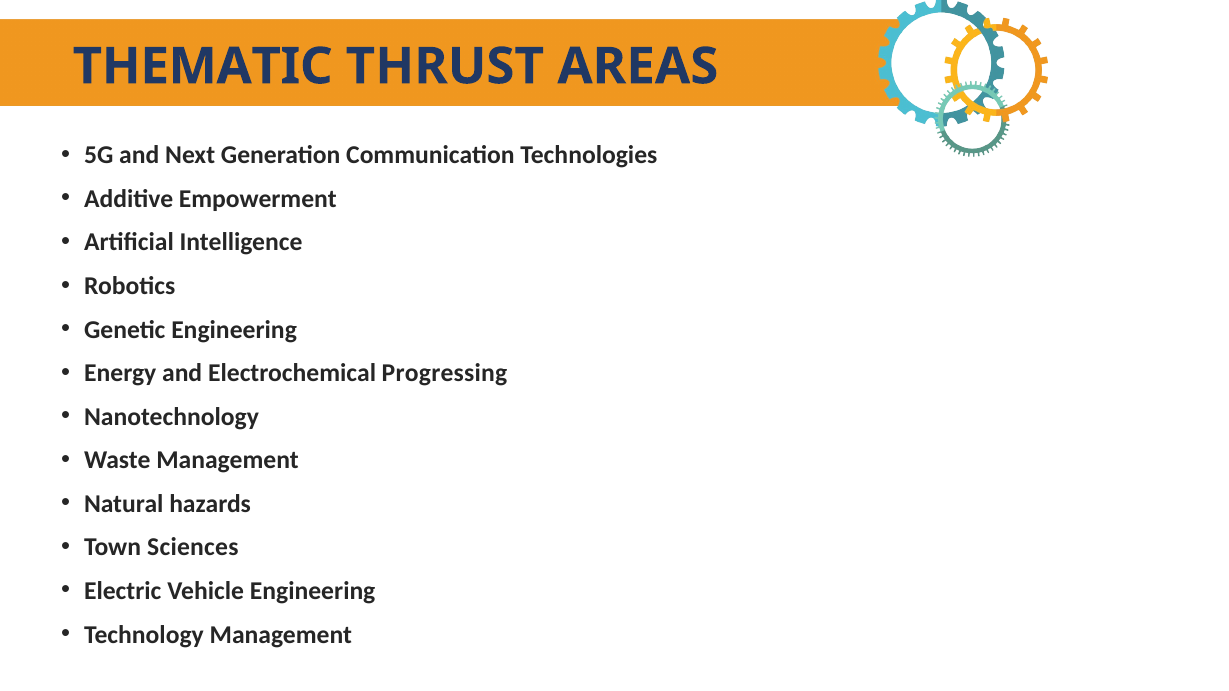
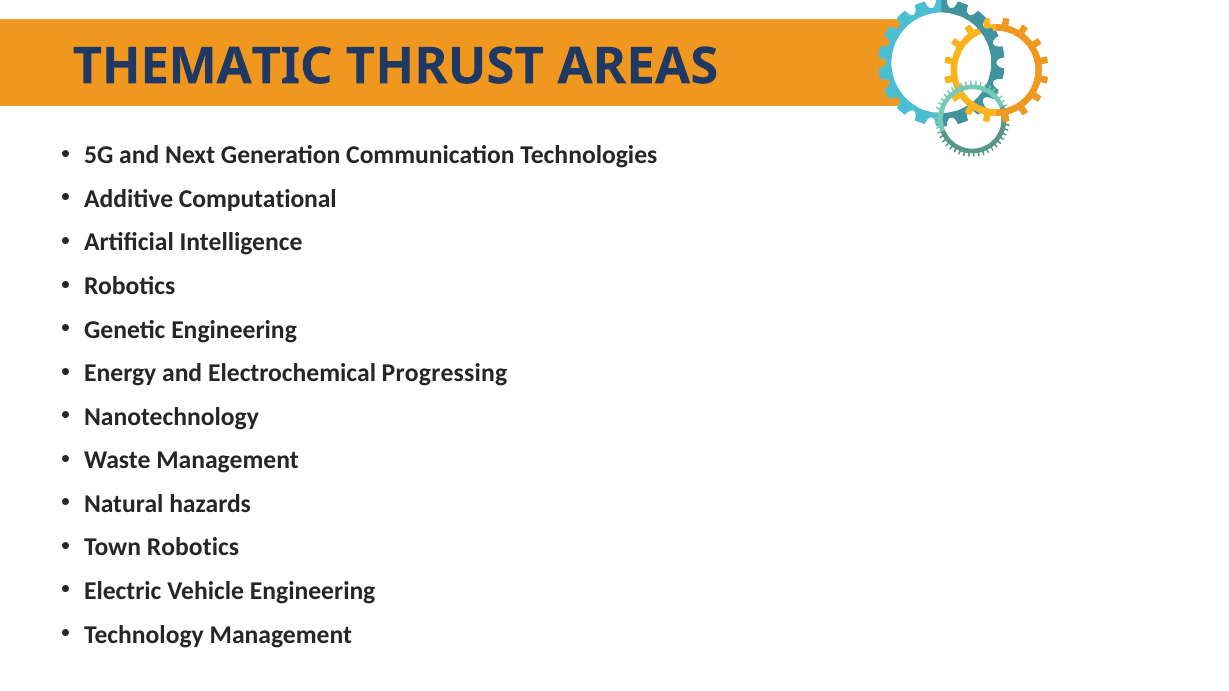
Empowerment: Empowerment -> Computational
Town Sciences: Sciences -> Robotics
